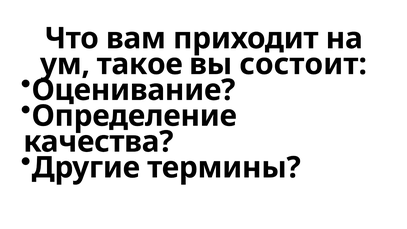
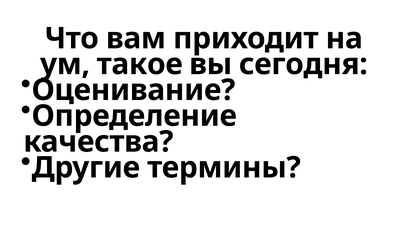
состоит: состоит -> сегодня
